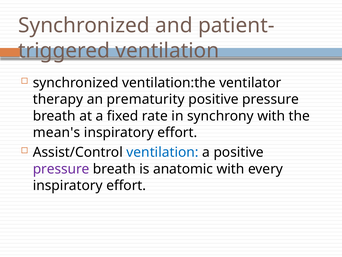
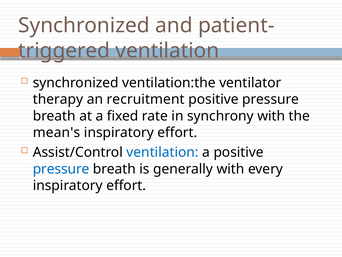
prematurity: prematurity -> recruitment
pressure at (61, 169) colour: purple -> blue
anatomic: anatomic -> generally
